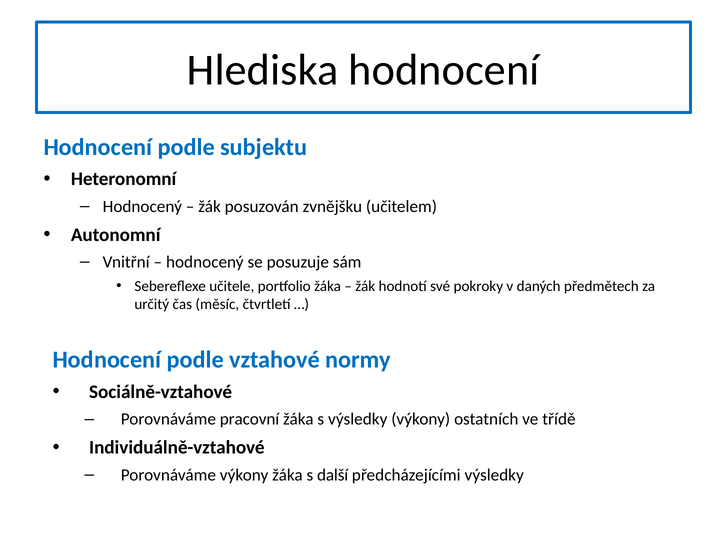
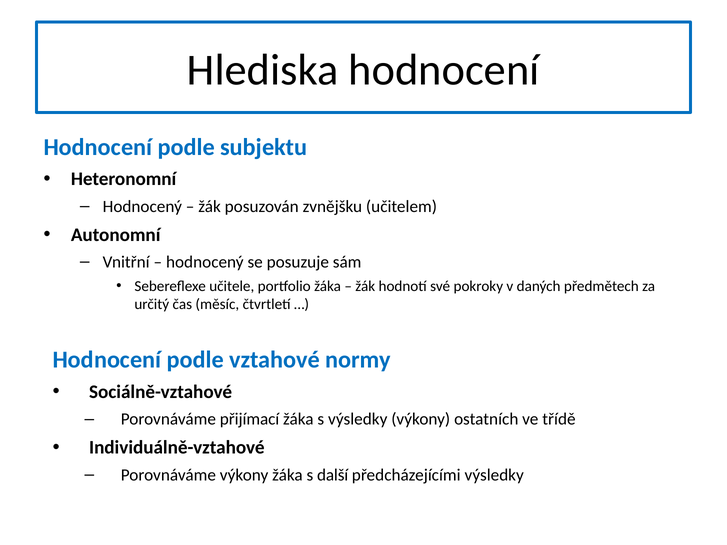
pracovní: pracovní -> přijímací
